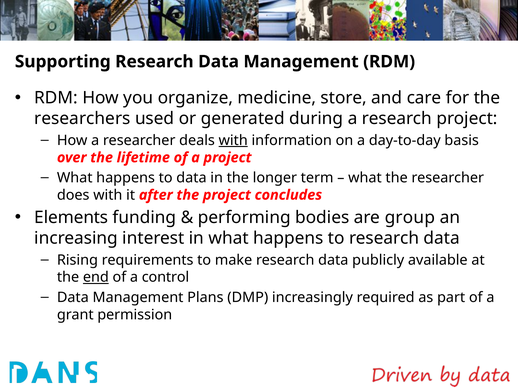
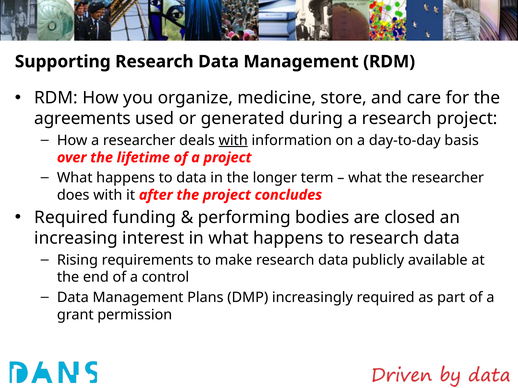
researchers: researchers -> agreements
Elements at (71, 218): Elements -> Required
group: group -> closed
end underline: present -> none
